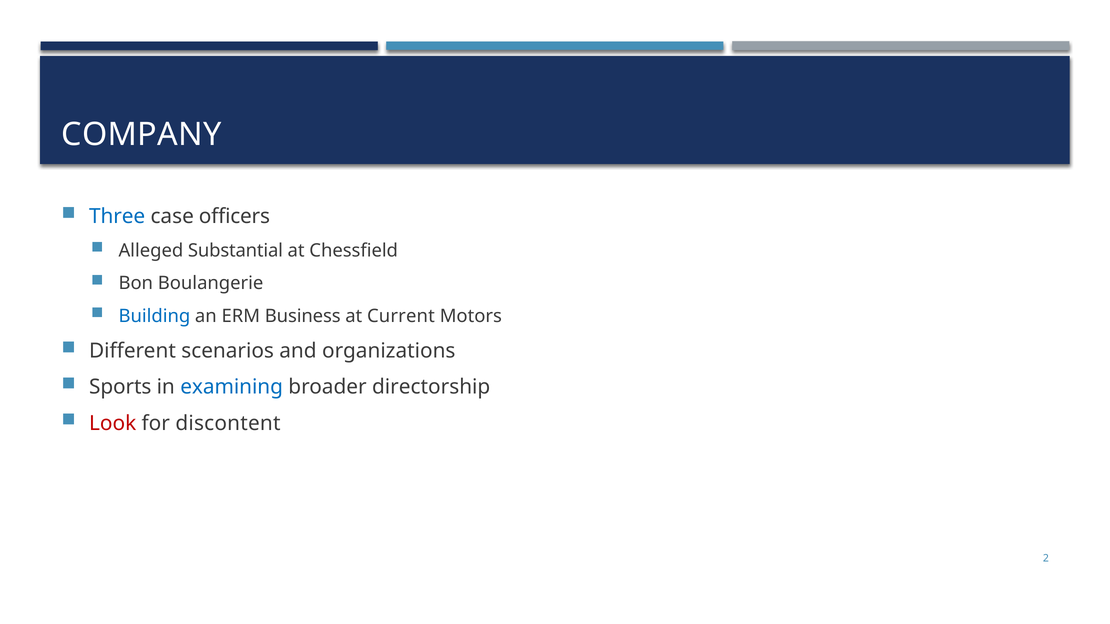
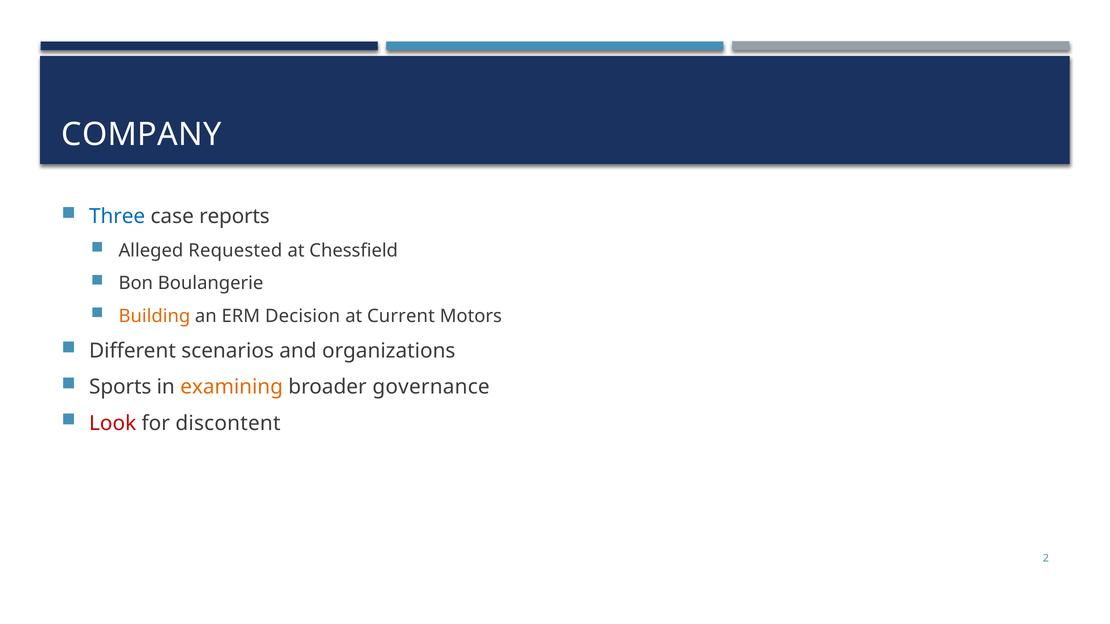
officers: officers -> reports
Substantial: Substantial -> Requested
Building colour: blue -> orange
Business: Business -> Decision
examining colour: blue -> orange
directorship: directorship -> governance
